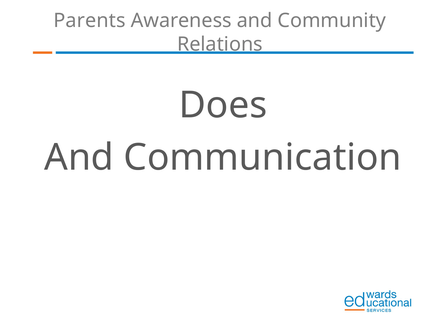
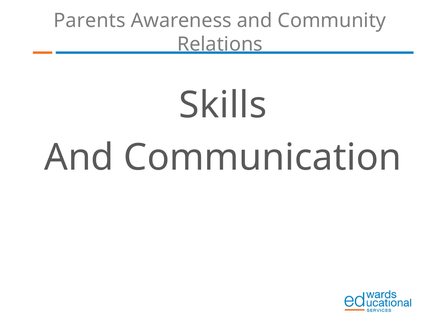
Does: Does -> Skills
